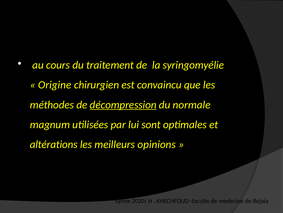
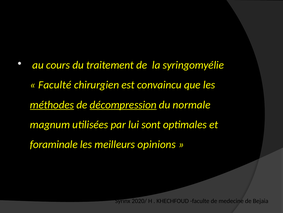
Origine: Origine -> Faculté
méthodes underline: none -> present
altérations: altérations -> foraminale
